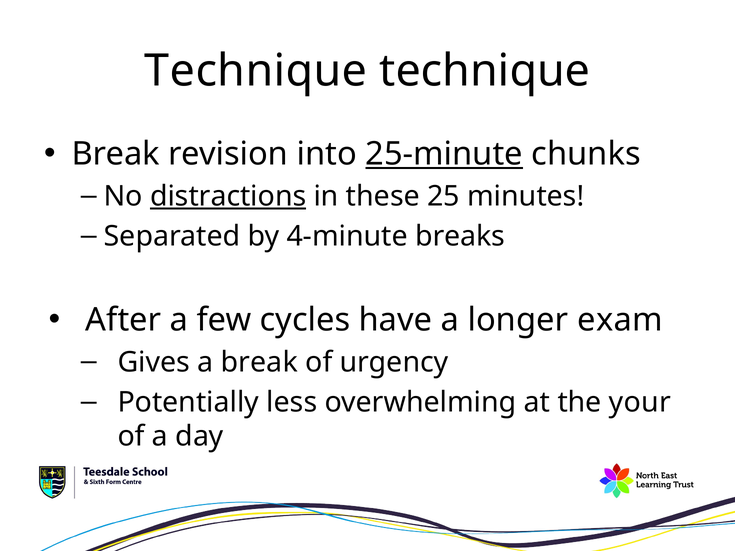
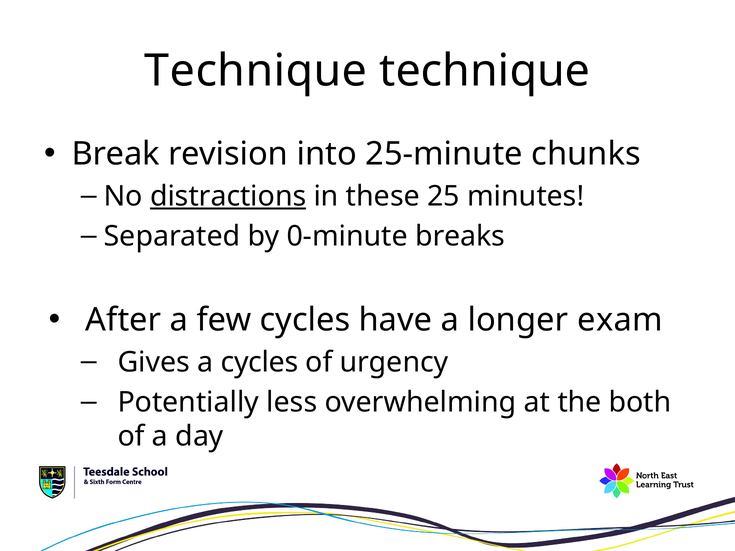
25-minute underline: present -> none
4-minute: 4-minute -> 0-minute
a break: break -> cycles
your: your -> both
